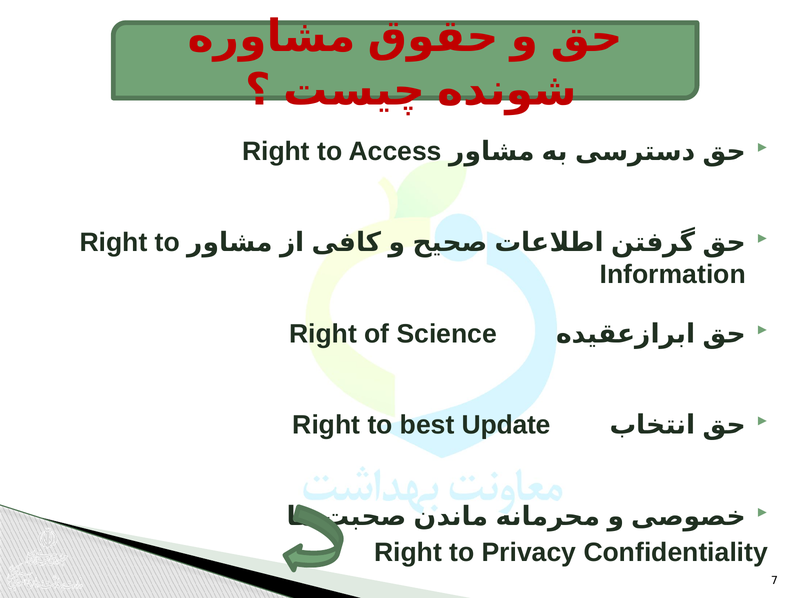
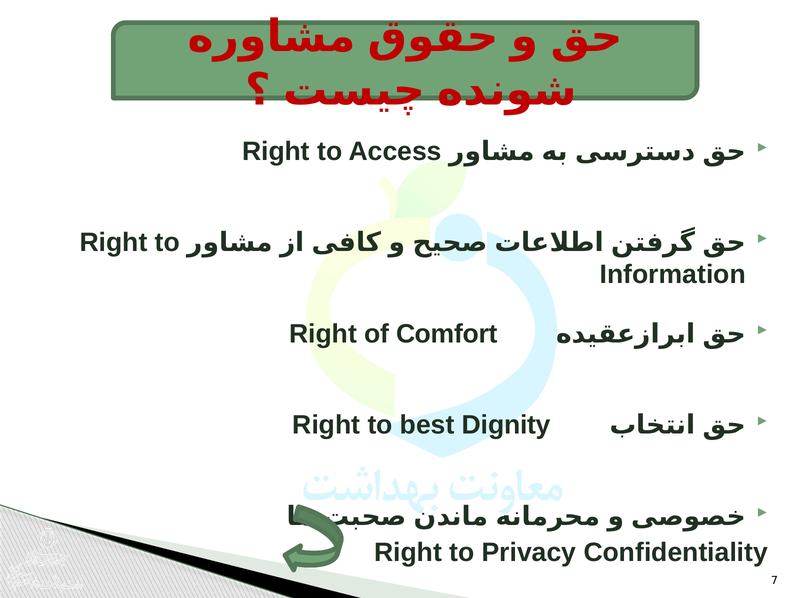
Science: Science -> Comfort
Update: Update -> Dignity
